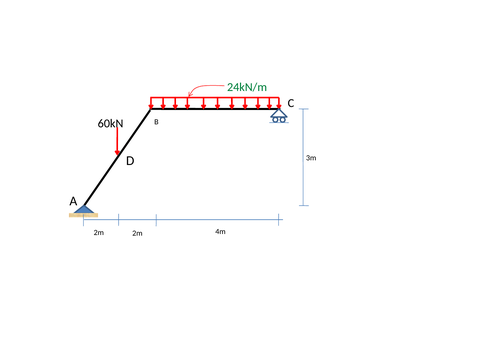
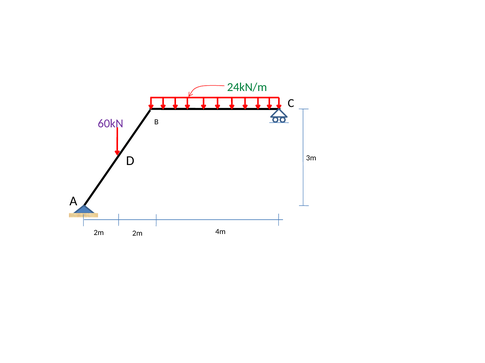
60kN colour: black -> purple
